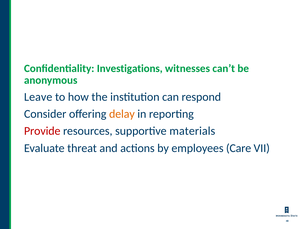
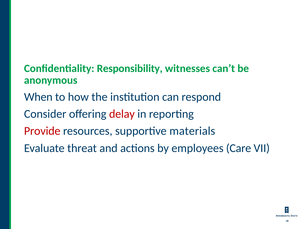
Investigations: Investigations -> Responsibility
Leave: Leave -> When
delay colour: orange -> red
